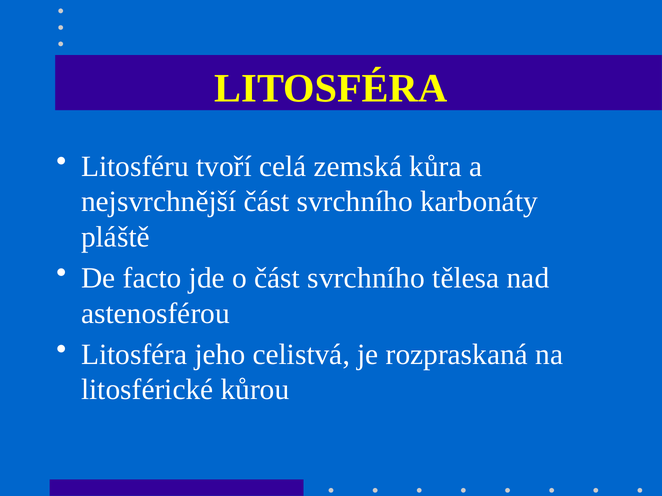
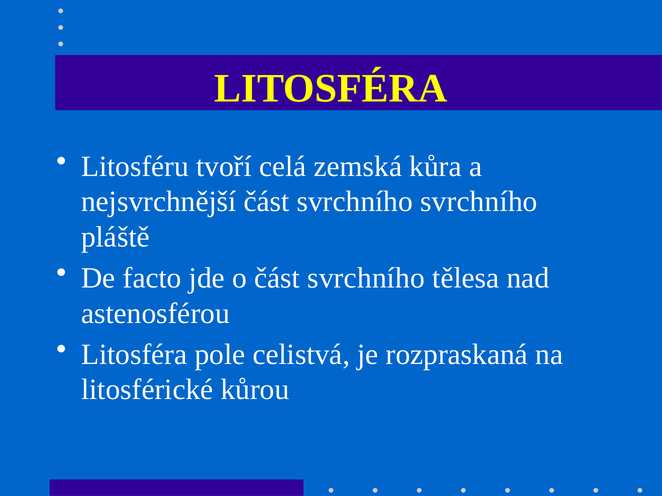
svrchního karbonáty: karbonáty -> svrchního
jeho: jeho -> pole
